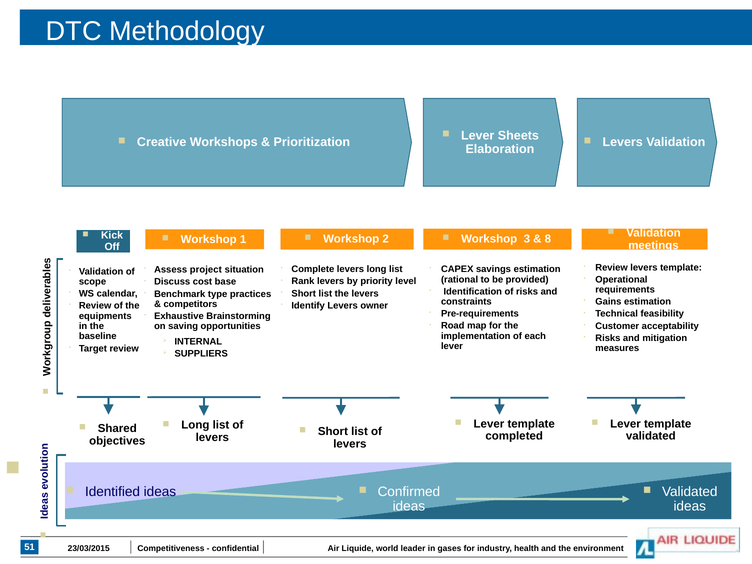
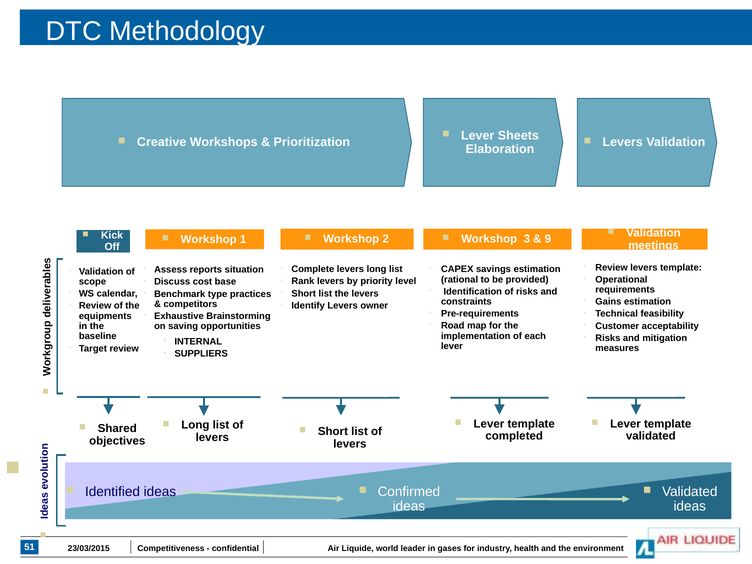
8: 8 -> 9
project: project -> reports
